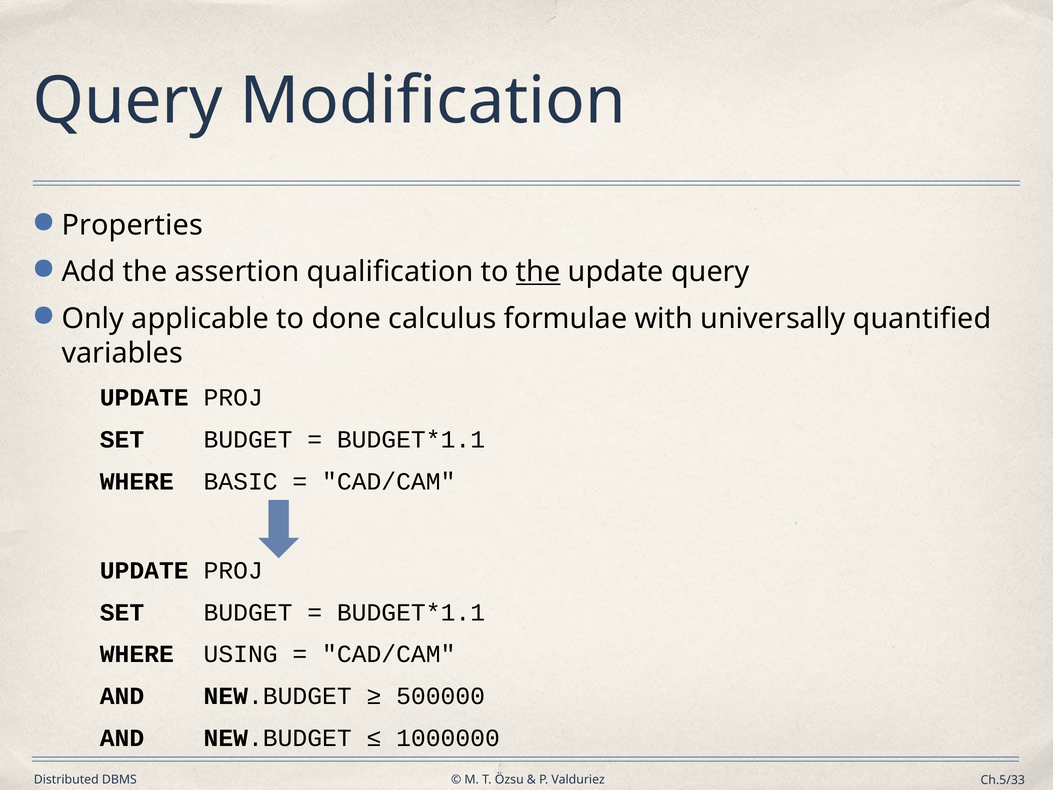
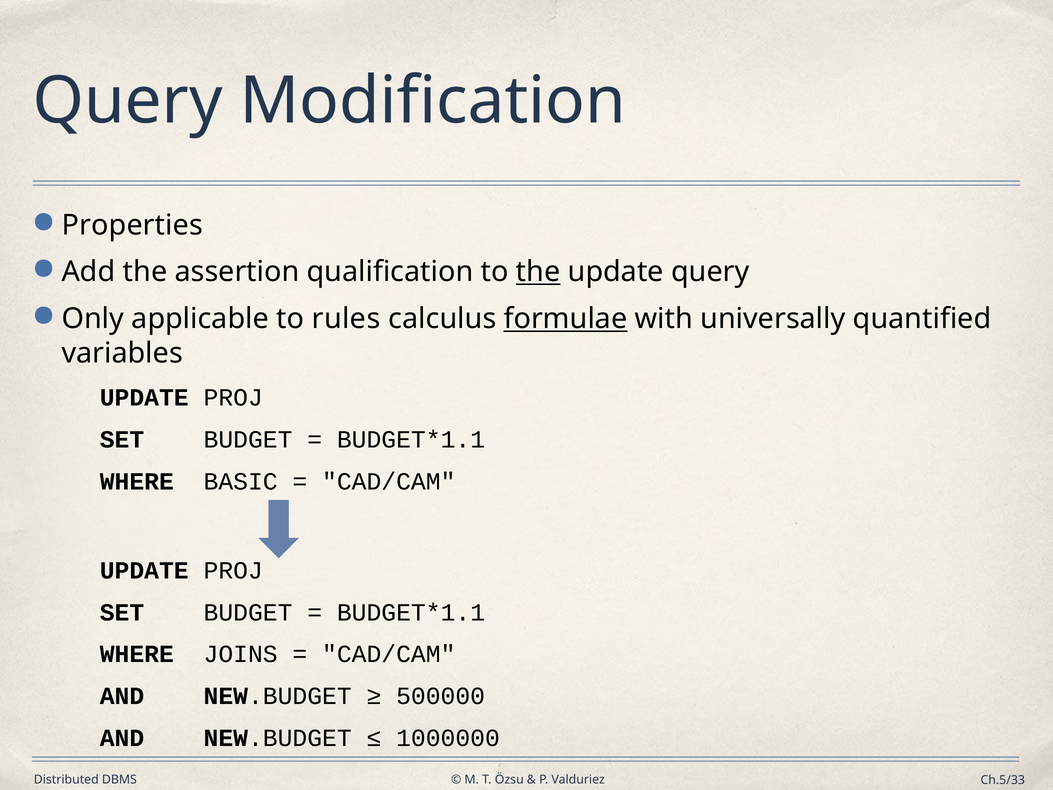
done: done -> rules
formulae underline: none -> present
USING: USING -> JOINS
